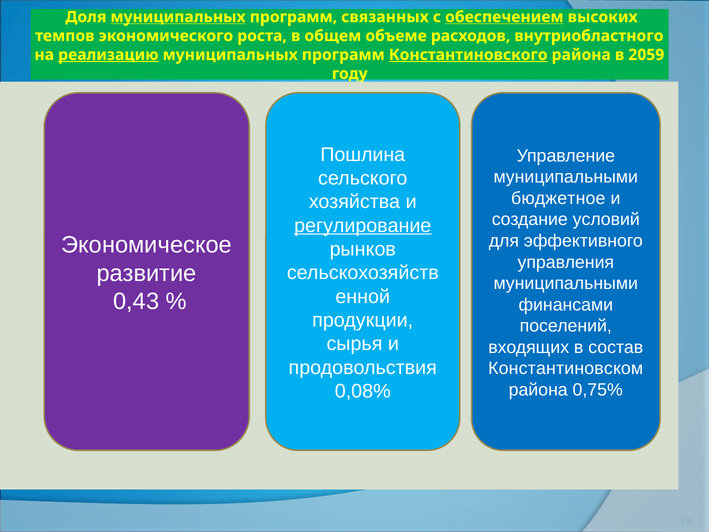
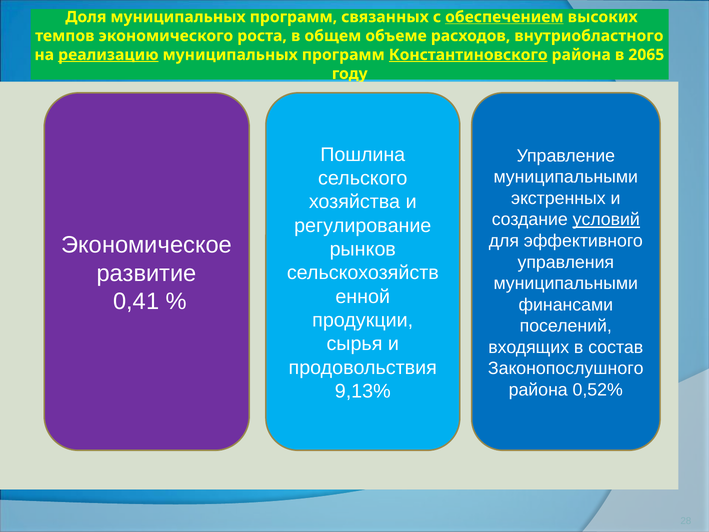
муниципальных at (178, 17) underline: present -> none
2059: 2059 -> 2065
бюджетное: бюджетное -> экстренных
условий underline: none -> present
регулирование underline: present -> none
0,43: 0,43 -> 0,41
Константиновском: Константиновском -> Законопослушного
0,75%: 0,75% -> 0,52%
0,08%: 0,08% -> 9,13%
